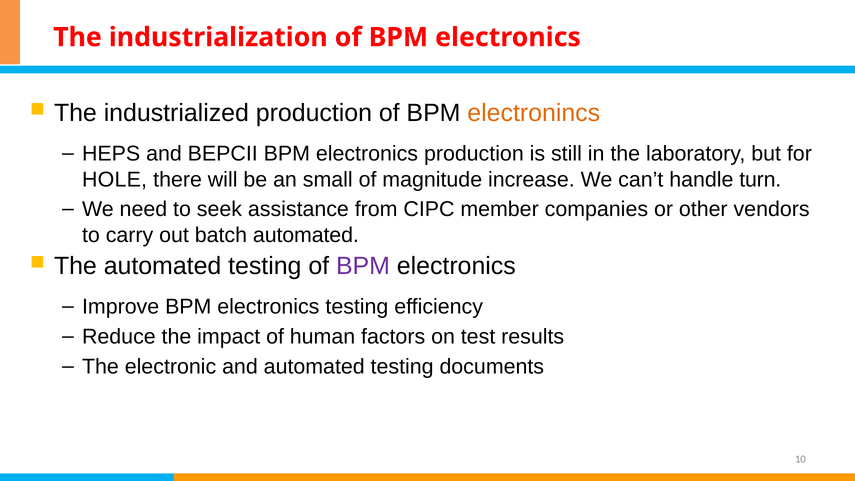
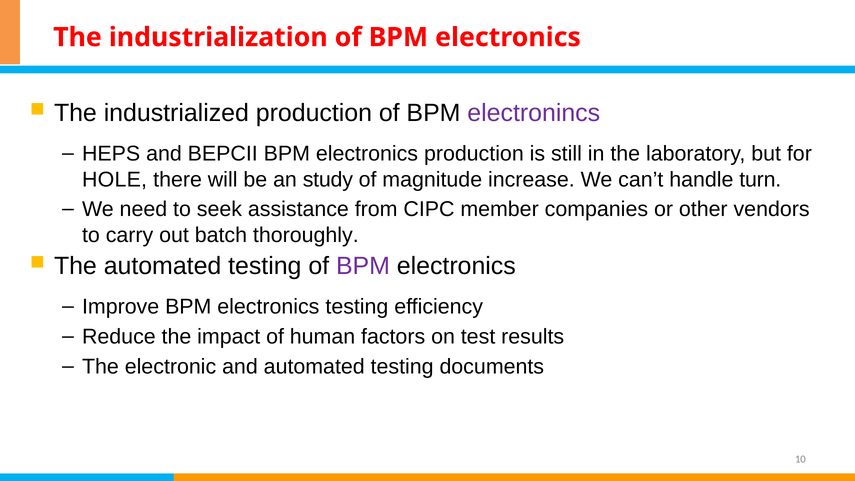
electronincs colour: orange -> purple
small: small -> study
batch automated: automated -> thoroughly
